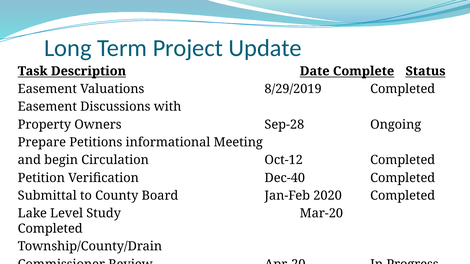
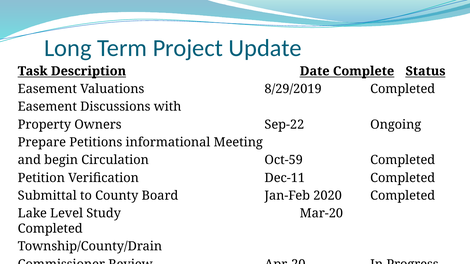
Sep-28: Sep-28 -> Sep-22
Oct-12: Oct-12 -> Oct-59
Dec-40: Dec-40 -> Dec-11
